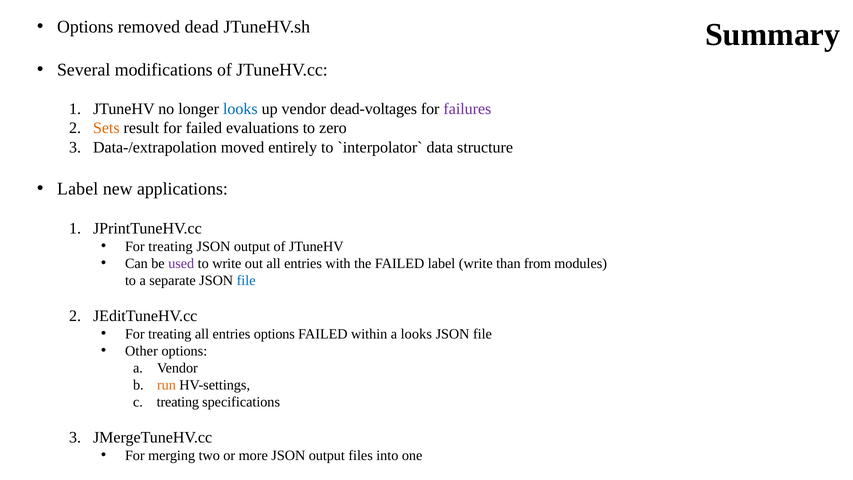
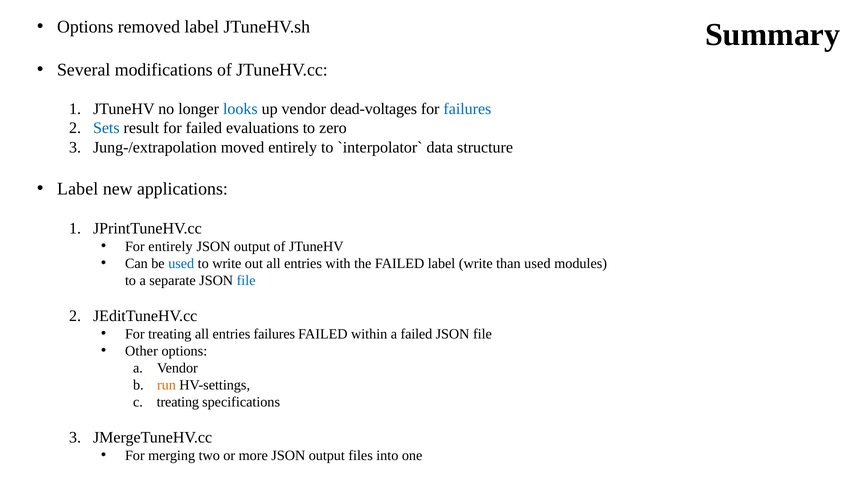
removed dead: dead -> label
failures at (467, 109) colour: purple -> blue
Sets colour: orange -> blue
Data-/extrapolation: Data-/extrapolation -> Jung-/extrapolation
treating at (171, 246): treating -> entirely
used at (181, 263) colour: purple -> blue
than from: from -> used
entries options: options -> failures
a looks: looks -> failed
